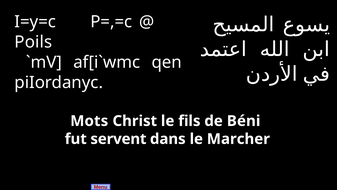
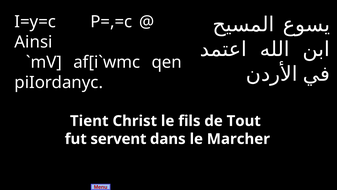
Poils: Poils -> Ainsi
Mots: Mots -> Tient
Béni: Béni -> Tout
